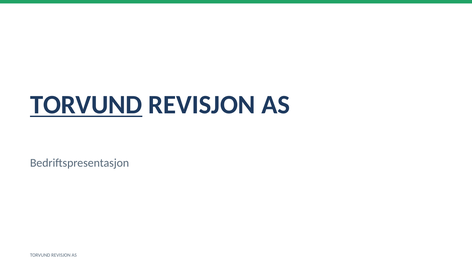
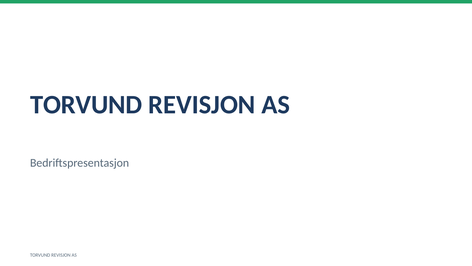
TORVUND at (86, 105) underline: present -> none
